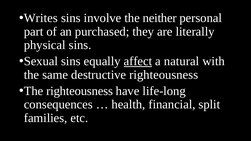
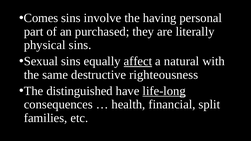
Writes: Writes -> Comes
neither: neither -> having
The righteousness: righteousness -> distinguished
life-long underline: none -> present
